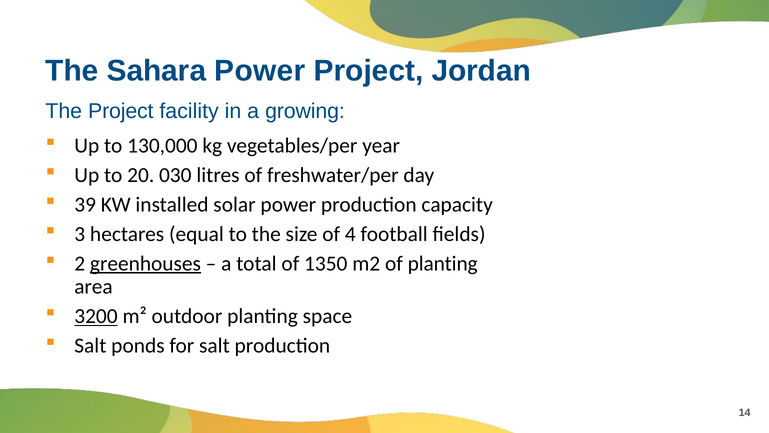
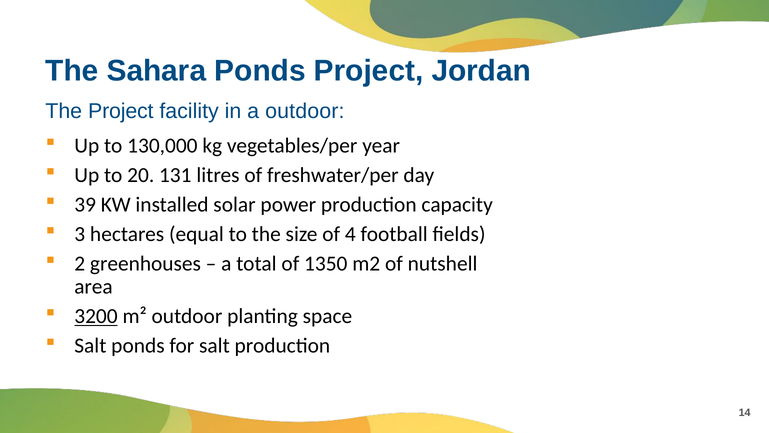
Sahara Power: Power -> Ponds
a growing: growing -> outdoor
030: 030 -> 131
greenhouses underline: present -> none
of planting: planting -> nutshell
